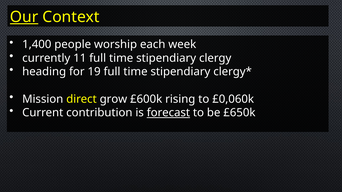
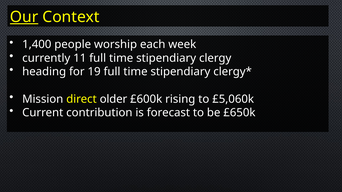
grow: grow -> older
£0,060k: £0,060k -> £5,060k
forecast underline: present -> none
